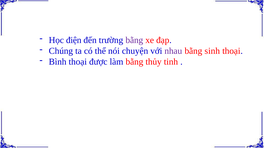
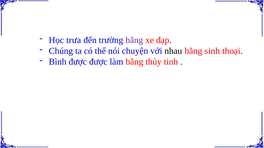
điện: điện -> trưa
nhau colour: purple -> black
Bình thoại: thoại -> được
